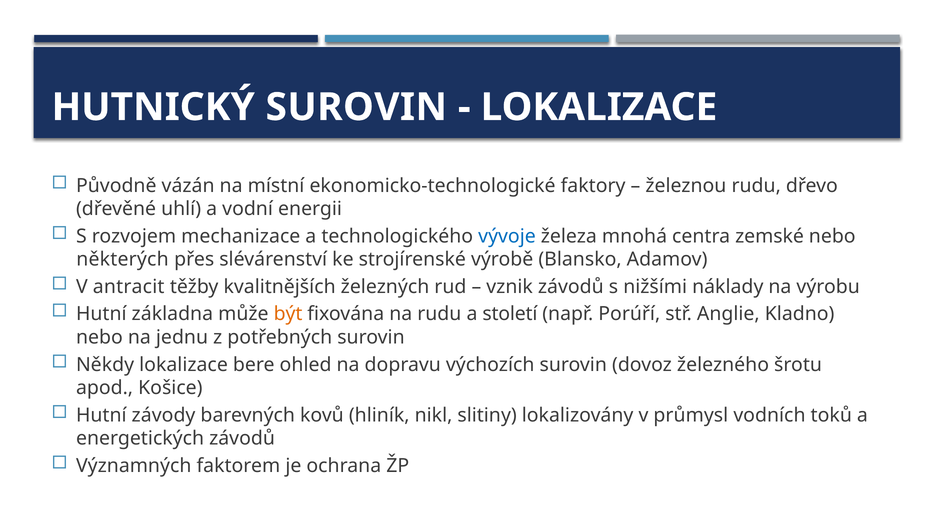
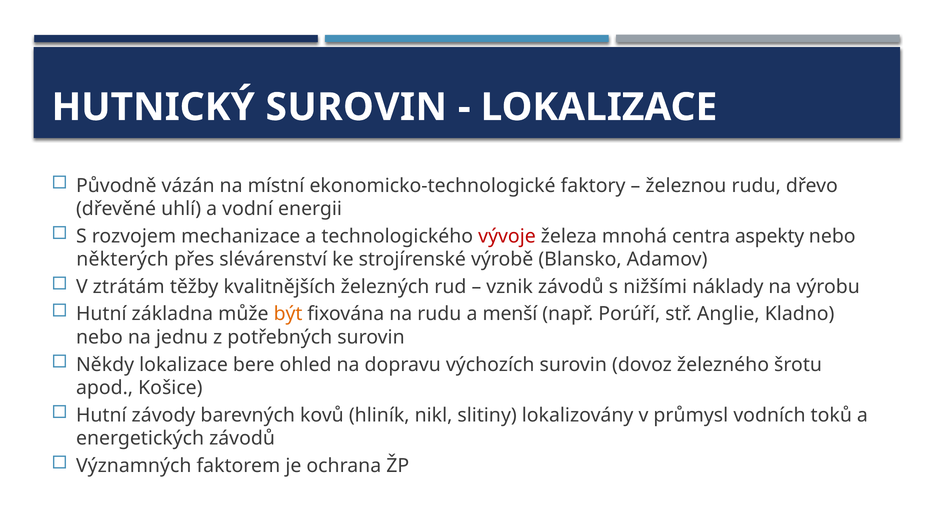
vývoje colour: blue -> red
zemské: zemské -> aspekty
antracit: antracit -> ztrátám
století: století -> menší
